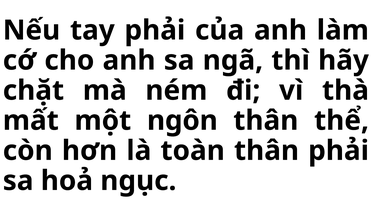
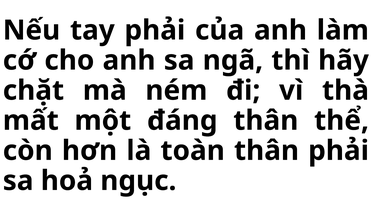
ngôn: ngôn -> đáng
